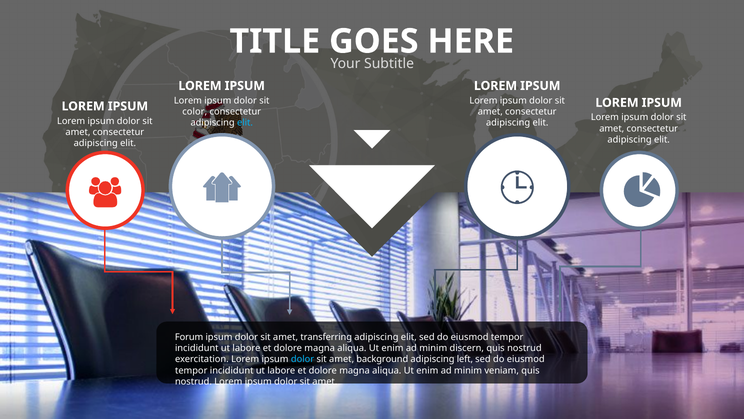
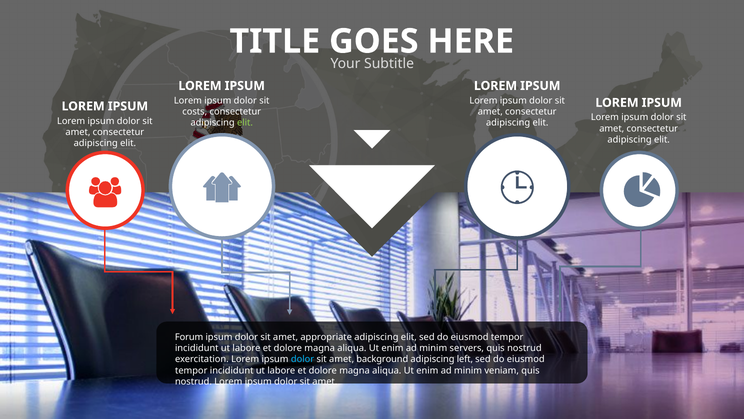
color: color -> costs
elit at (245, 123) colour: light blue -> light green
transferring: transferring -> appropriate
discern: discern -> servers
